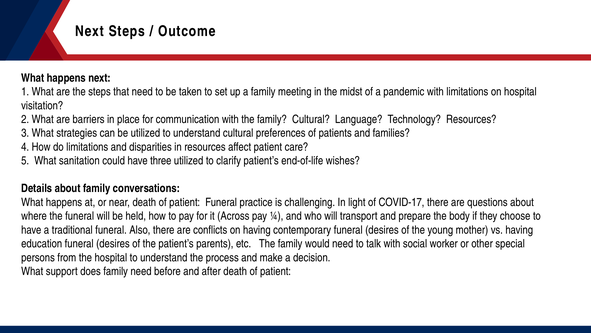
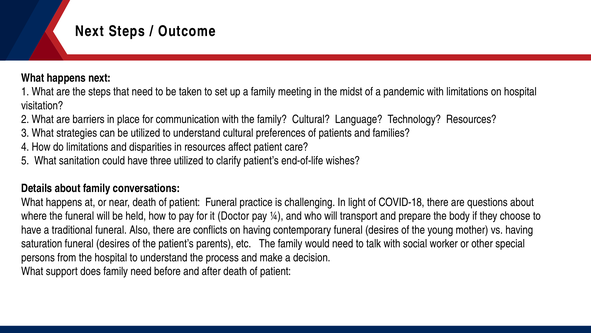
COVID-17: COVID-17 -> COVID-18
Across: Across -> Doctor
education: education -> saturation
